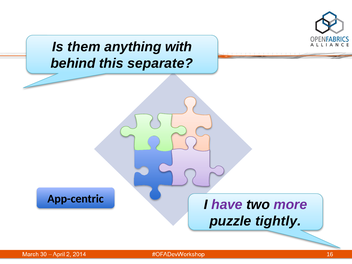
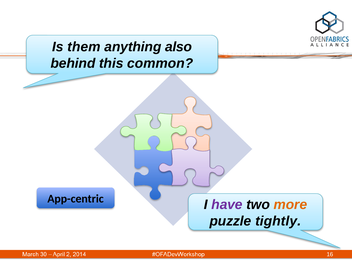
with: with -> also
separate: separate -> common
more colour: purple -> orange
